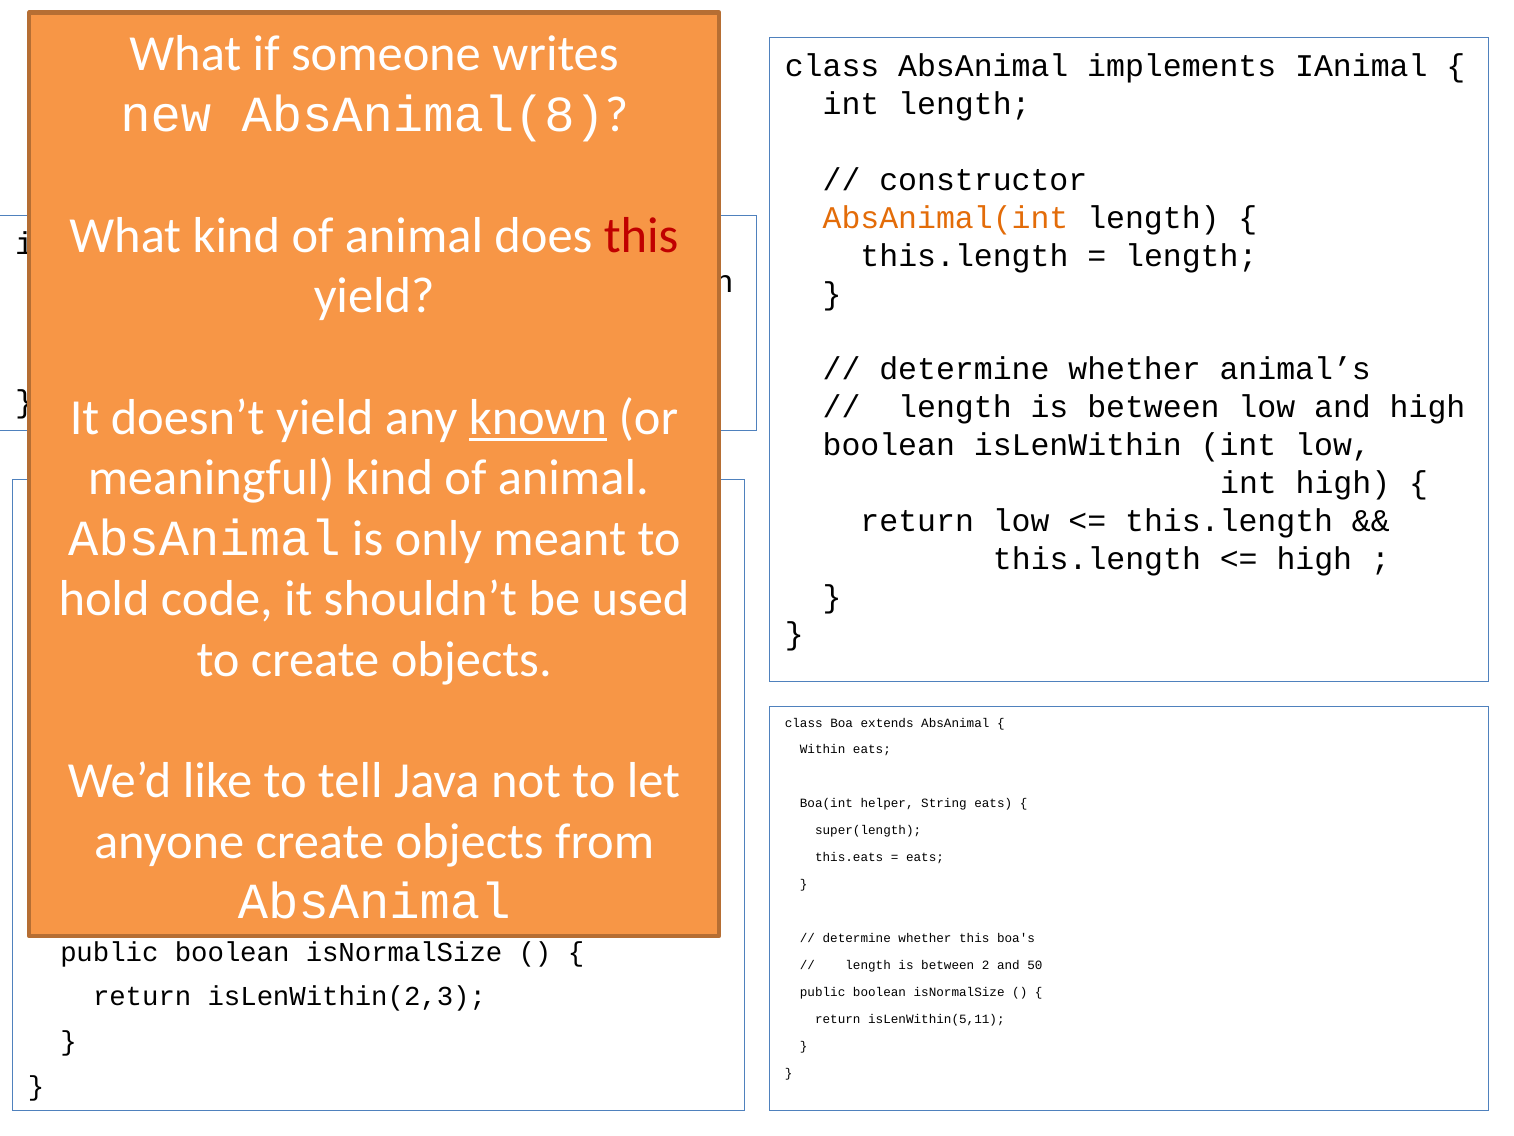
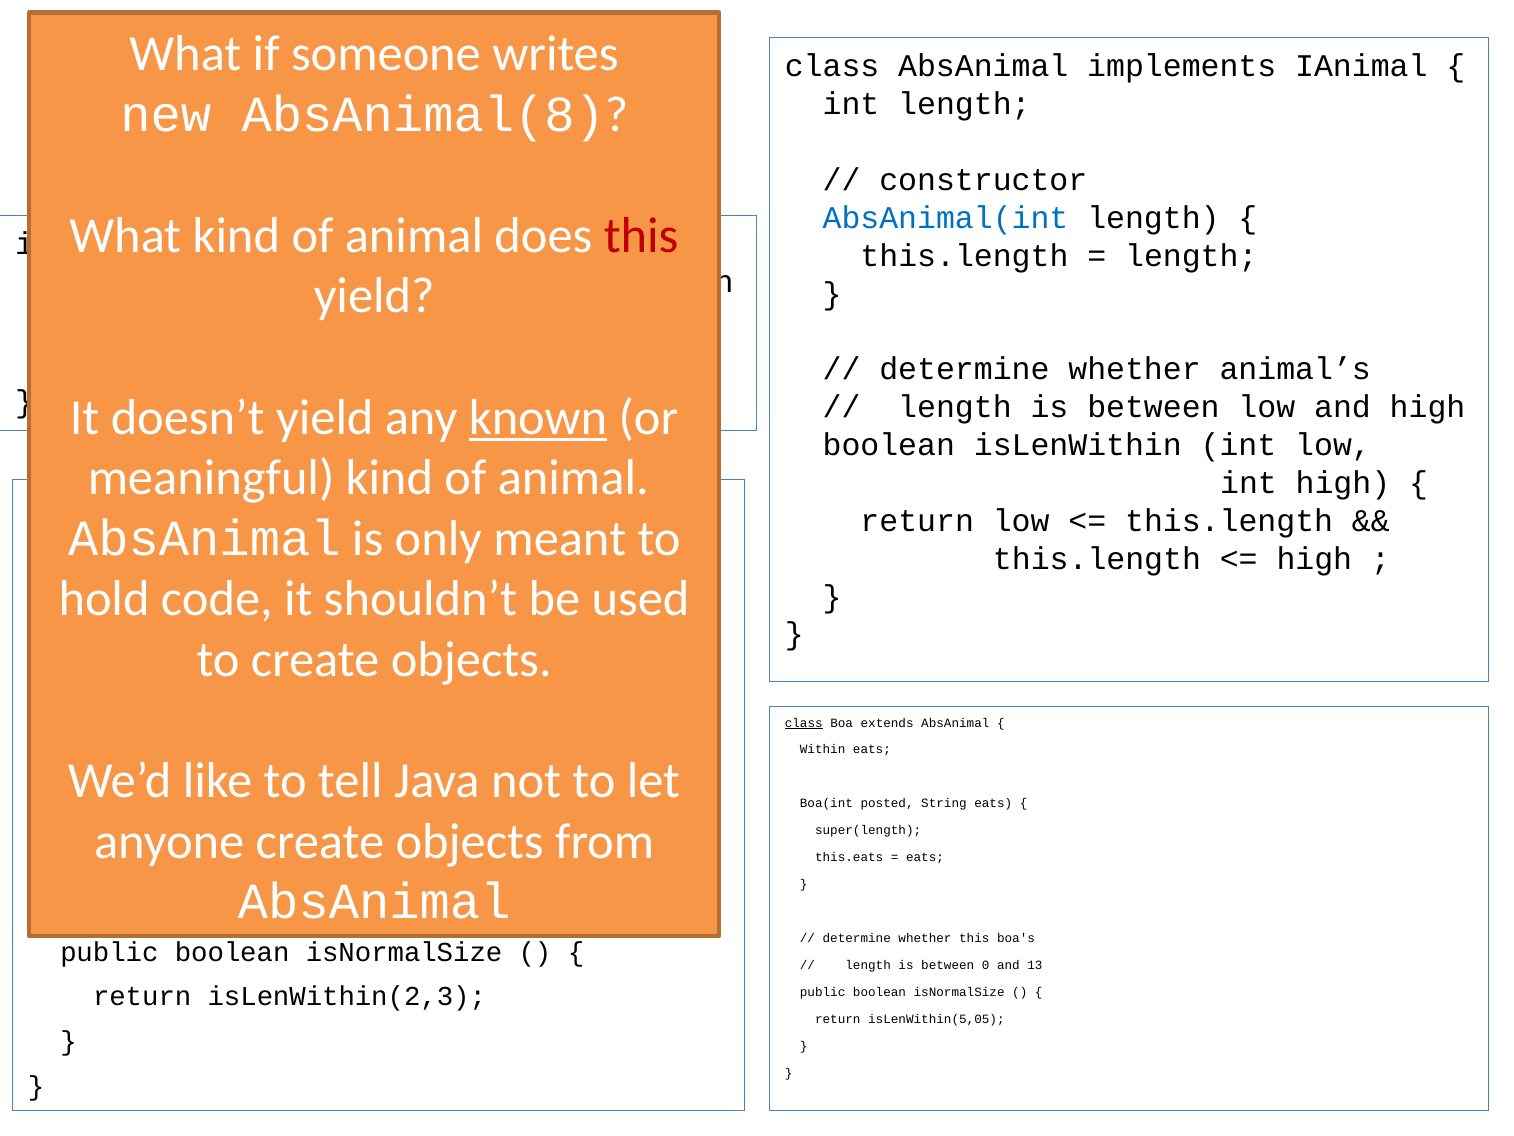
AbsAnimal(int colour: orange -> blue
class at (804, 723) underline: none -> present
helper: helper -> posted
2 at (986, 965): 2 -> 0
50: 50 -> 13
isLenWithin(5,11: isLenWithin(5,11 -> isLenWithin(5,05
